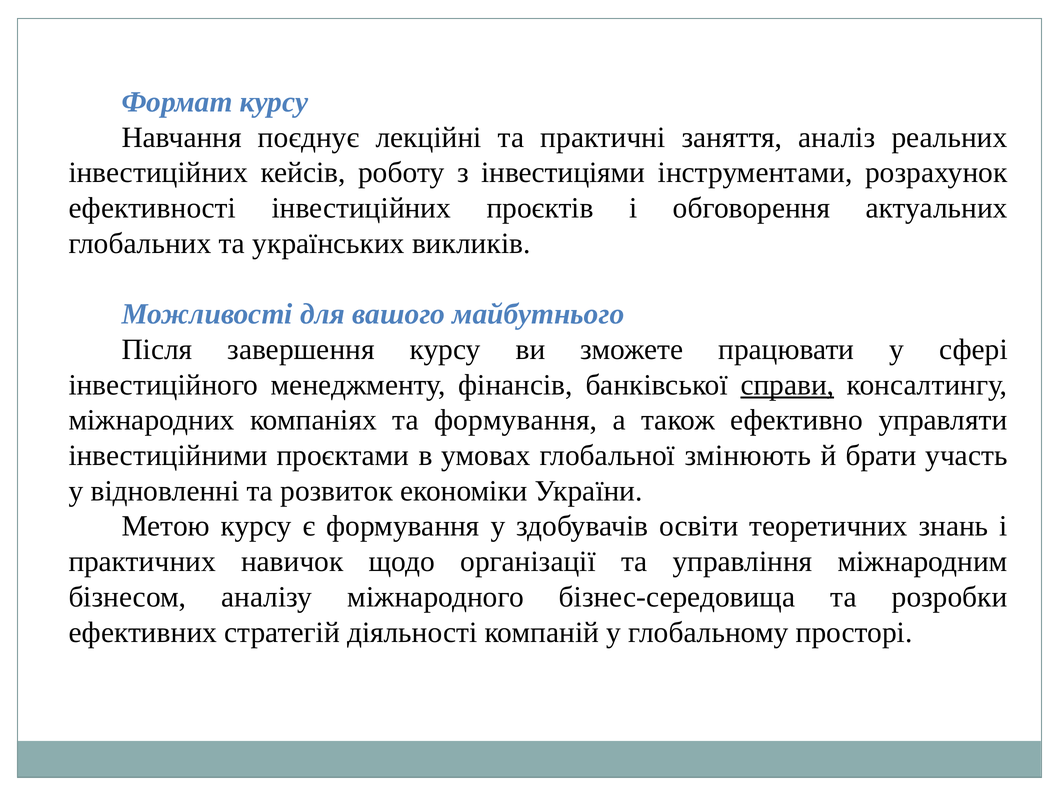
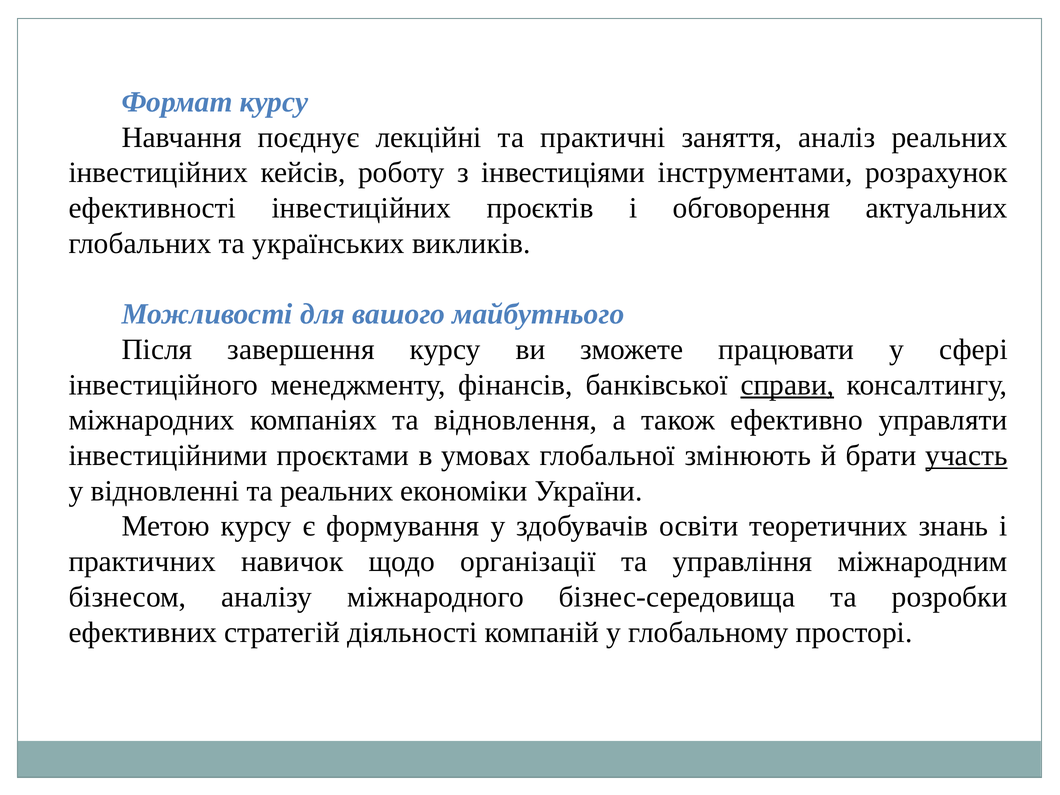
та формування: формування -> відновлення
участь underline: none -> present
та розвиток: розвиток -> реальних
